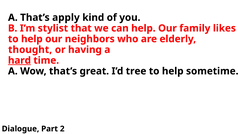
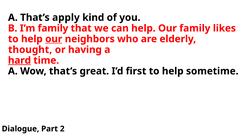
I’m stylist: stylist -> family
our at (54, 39) underline: none -> present
tree: tree -> first
